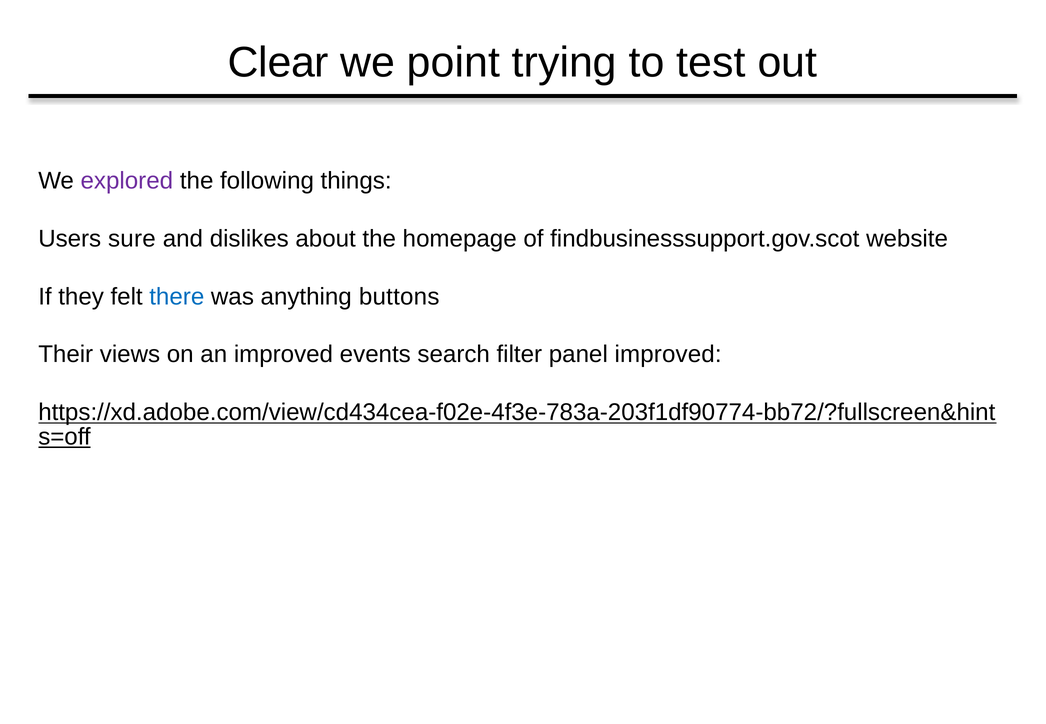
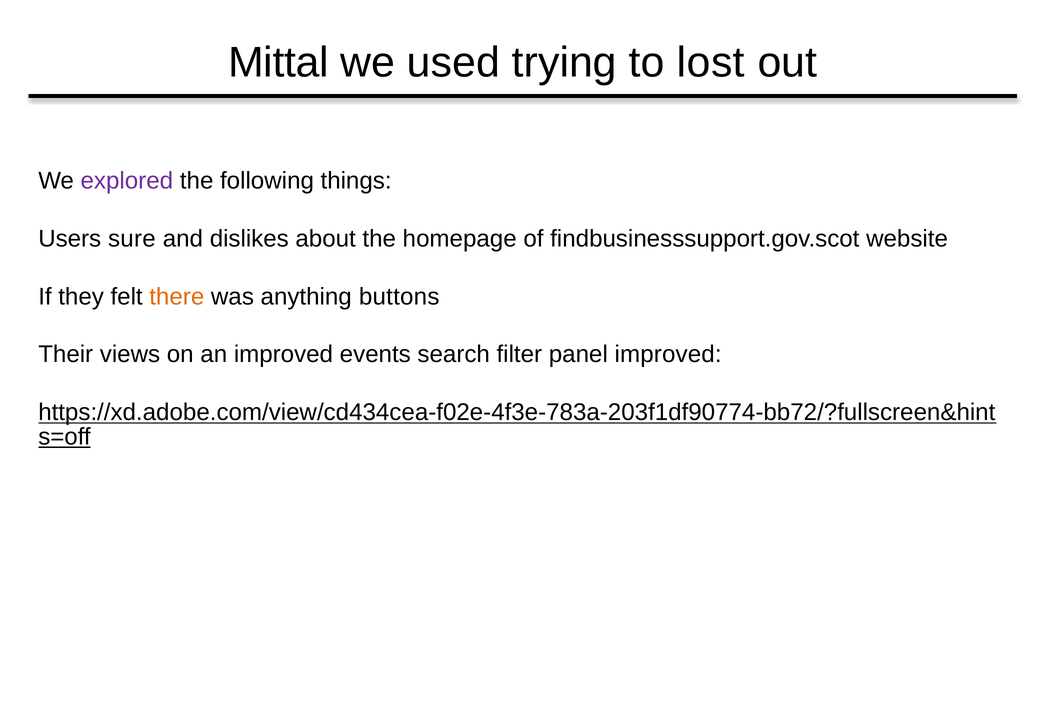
Clear: Clear -> Mittal
point: point -> used
test: test -> lost
there colour: blue -> orange
